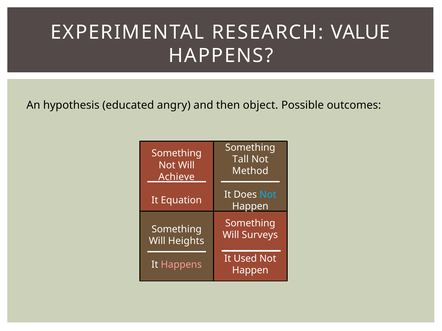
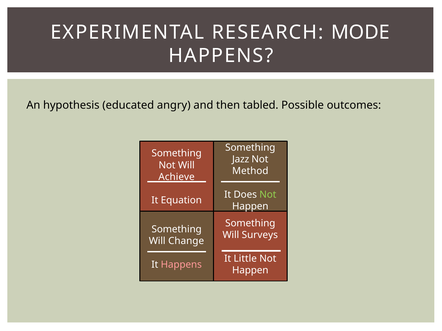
VALUE: VALUE -> MODE
object: object -> tabled
Tall: Tall -> Jazz
Not at (268, 195) colour: light blue -> light green
Heights: Heights -> Change
Used: Used -> Little
